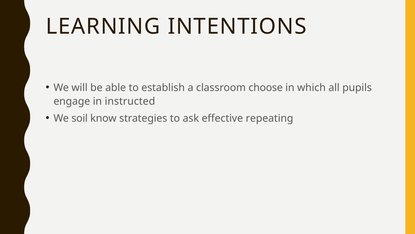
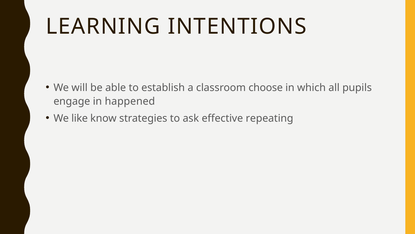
instructed: instructed -> happened
soil: soil -> like
